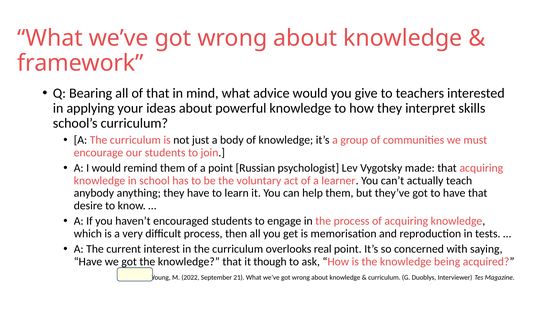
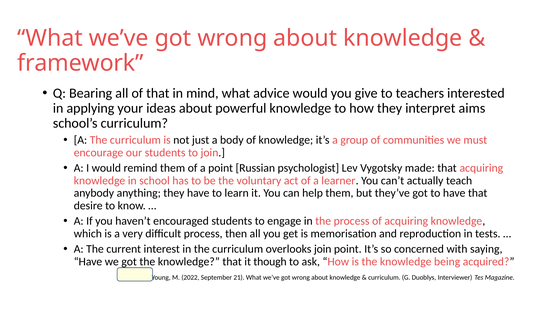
skills: skills -> aims
overlooks real: real -> join
